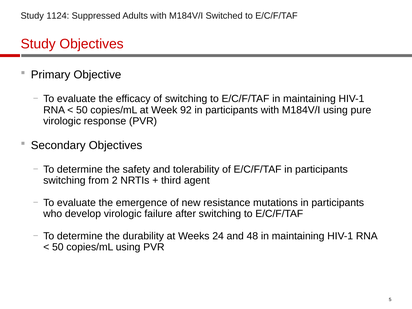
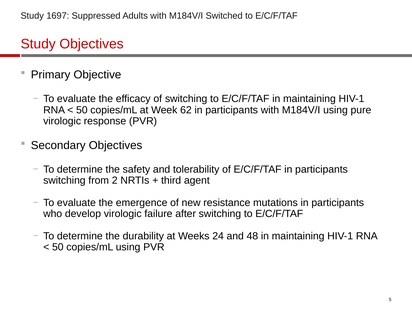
1124: 1124 -> 1697
92: 92 -> 62
